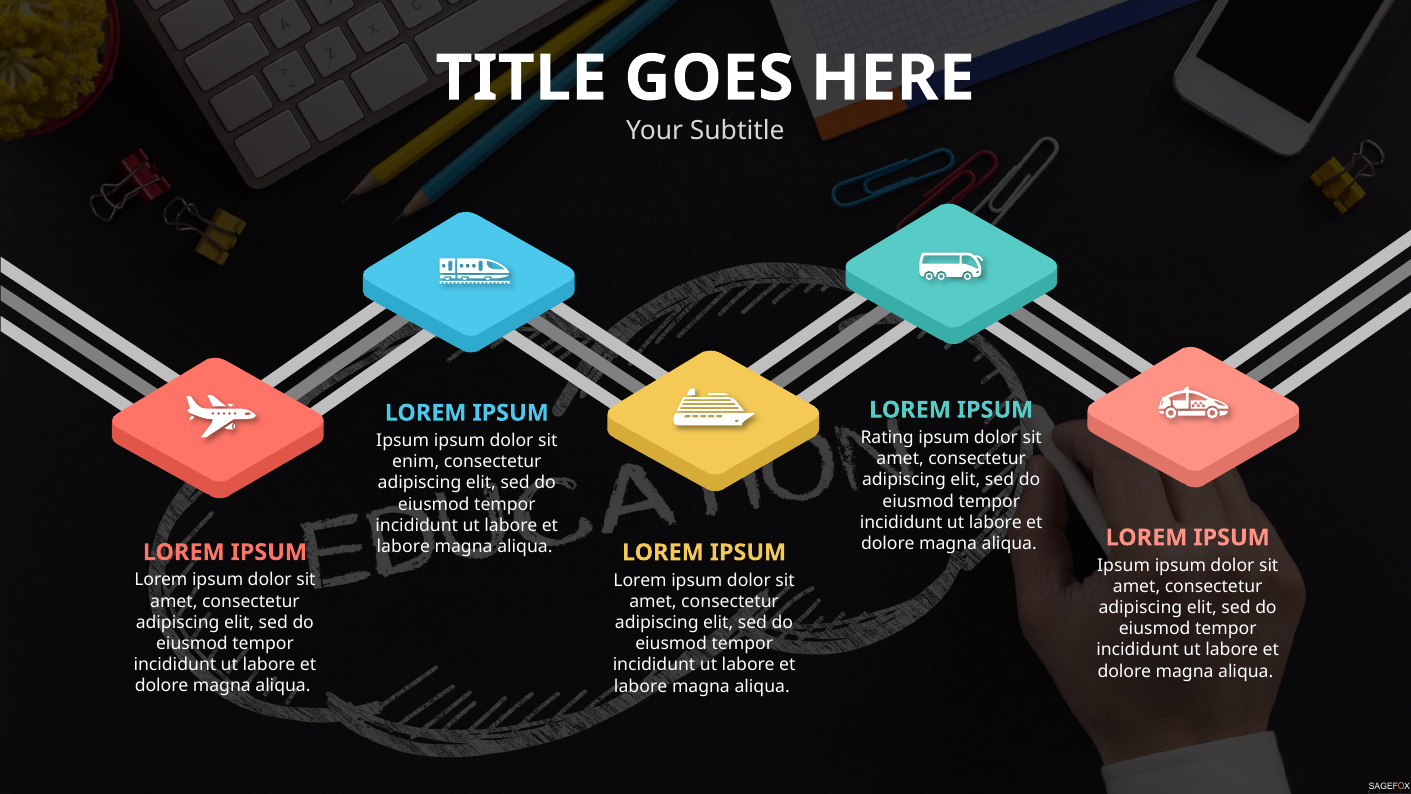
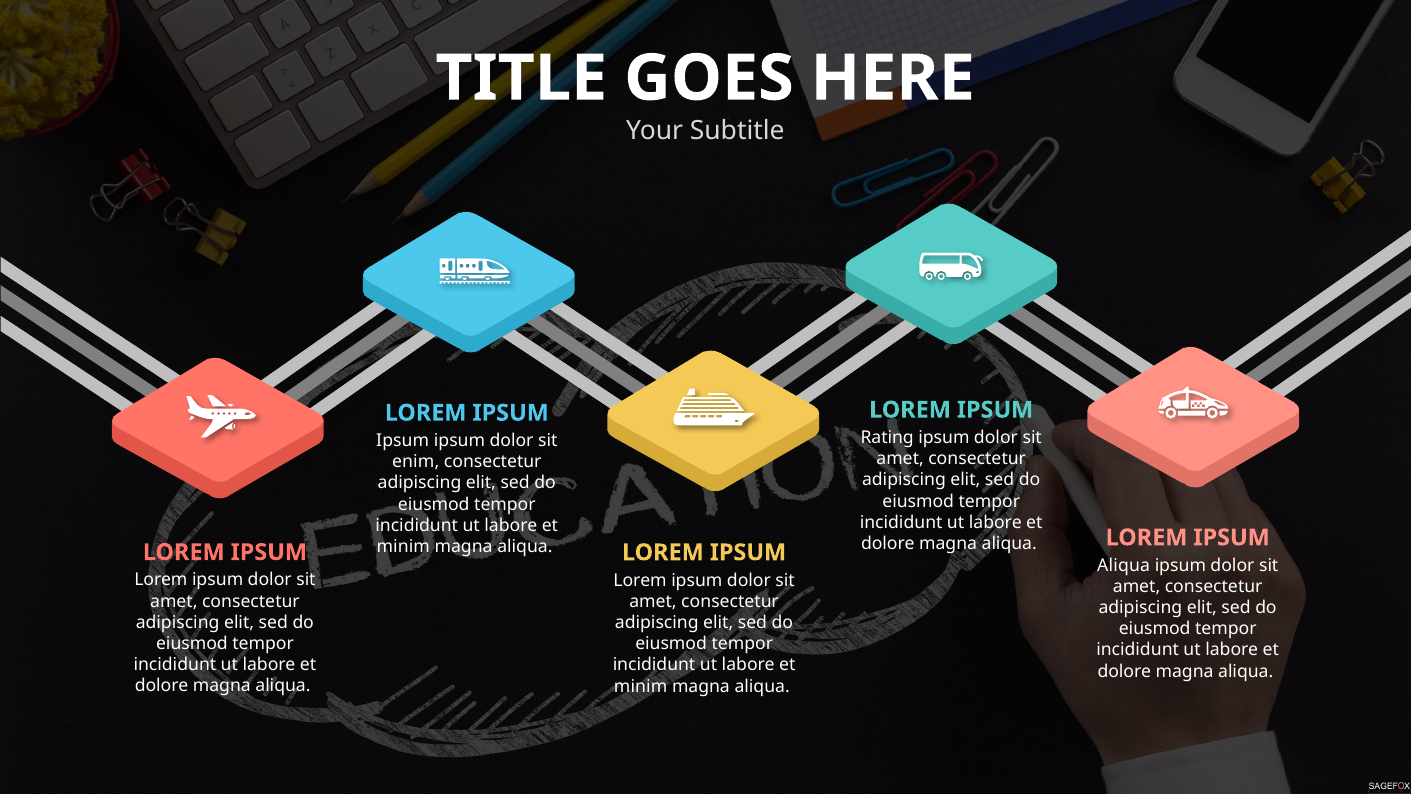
labore at (403, 546): labore -> minim
Ipsum at (1124, 565): Ipsum -> Aliqua
labore at (641, 686): labore -> minim
